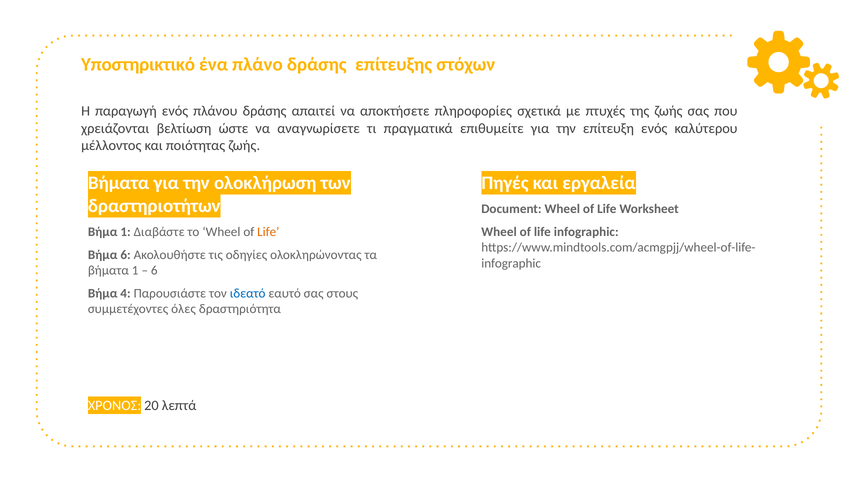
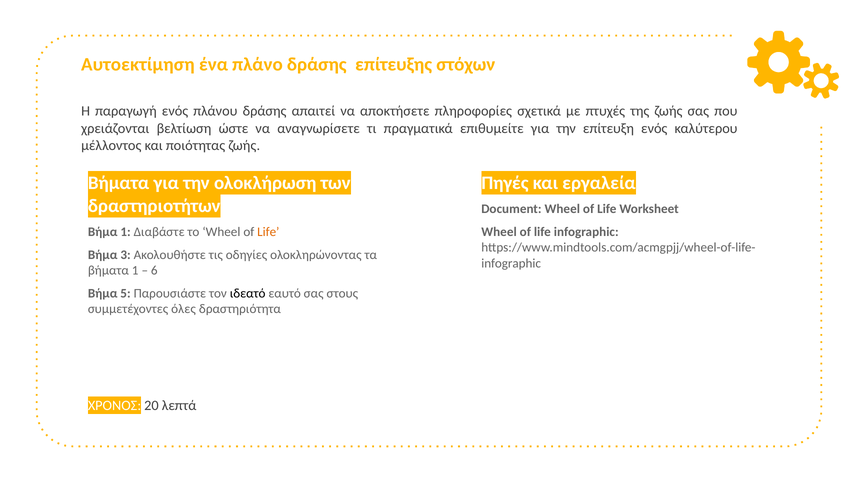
Υποστηρικτικό: Υποστηρικτικό -> Αυτοεκτίμηση
Βήμα 6: 6 -> 3
4: 4 -> 5
ιδεατό colour: blue -> black
